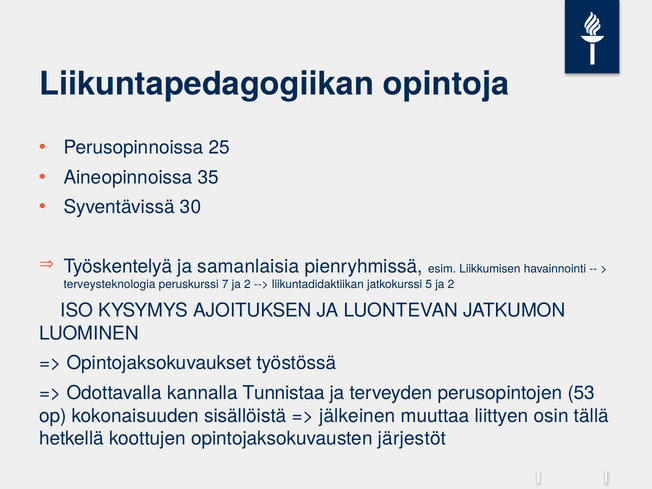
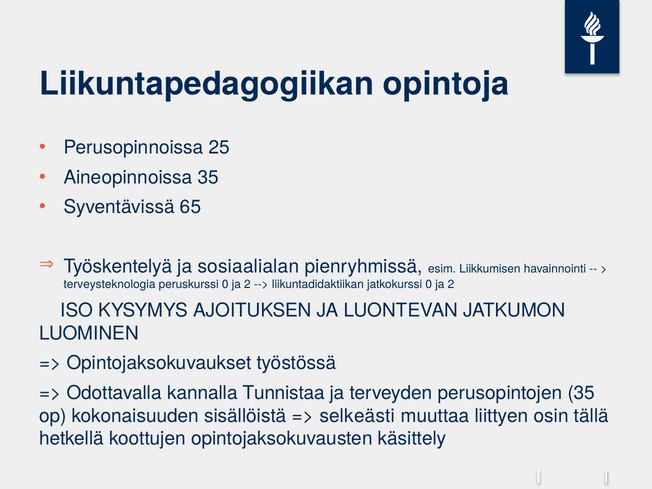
30: 30 -> 65
samanlaisia: samanlaisia -> sosiaalialan
peruskurssi 7: 7 -> 0
jatkokurssi 5: 5 -> 0
perusopintojen 53: 53 -> 35
jälkeinen: jälkeinen -> selkeästi
järjestöt: järjestöt -> käsittely
